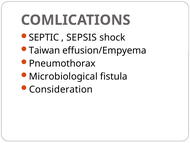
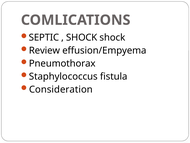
SEPSIS at (82, 37): SEPSIS -> SHOCK
Taiwan: Taiwan -> Review
Microbiological: Microbiological -> Staphylococcus
